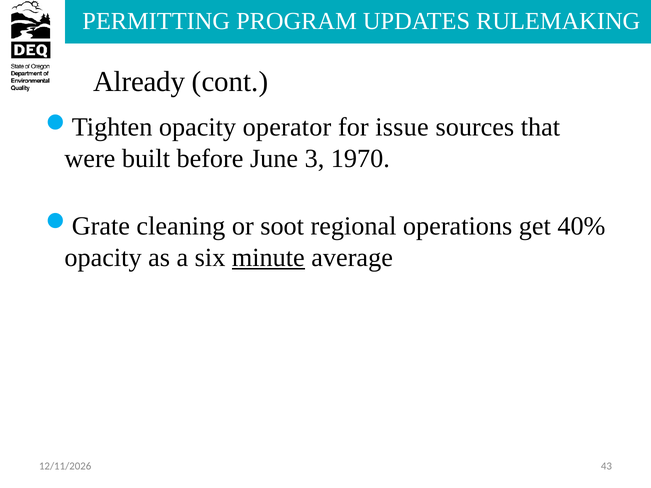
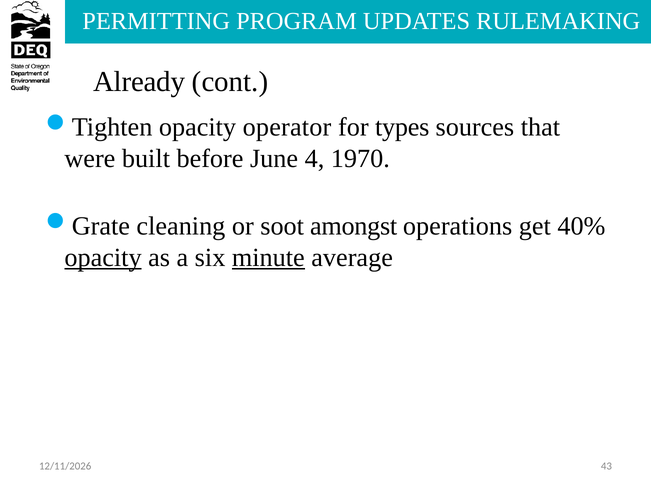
issue: issue -> types
3: 3 -> 4
regional: regional -> amongst
opacity at (103, 258) underline: none -> present
